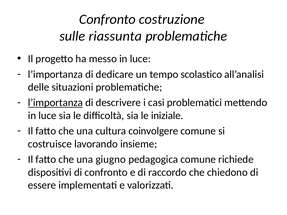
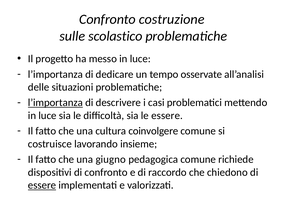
riassunta: riassunta -> scolastico
scolastico: scolastico -> osservate
le iniziale: iniziale -> essere
essere at (42, 185) underline: none -> present
